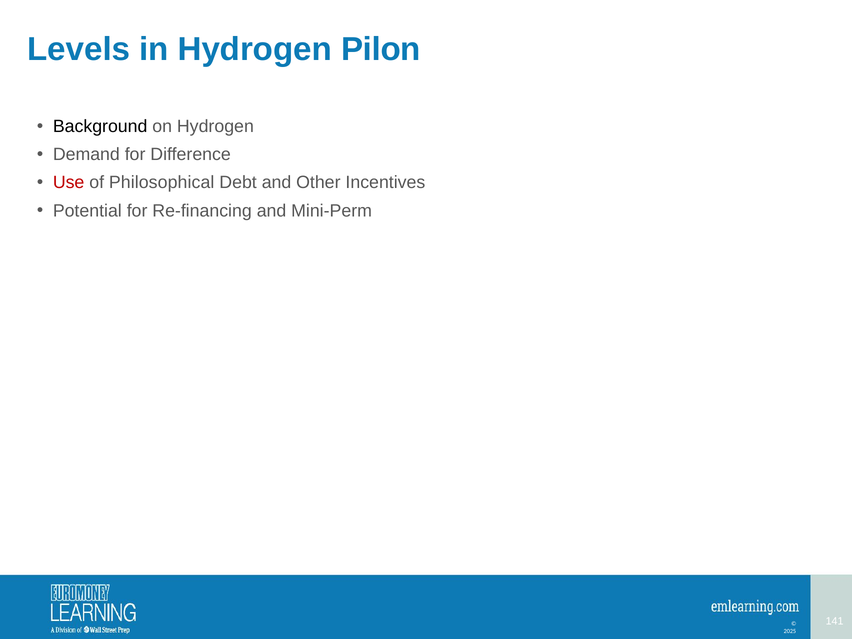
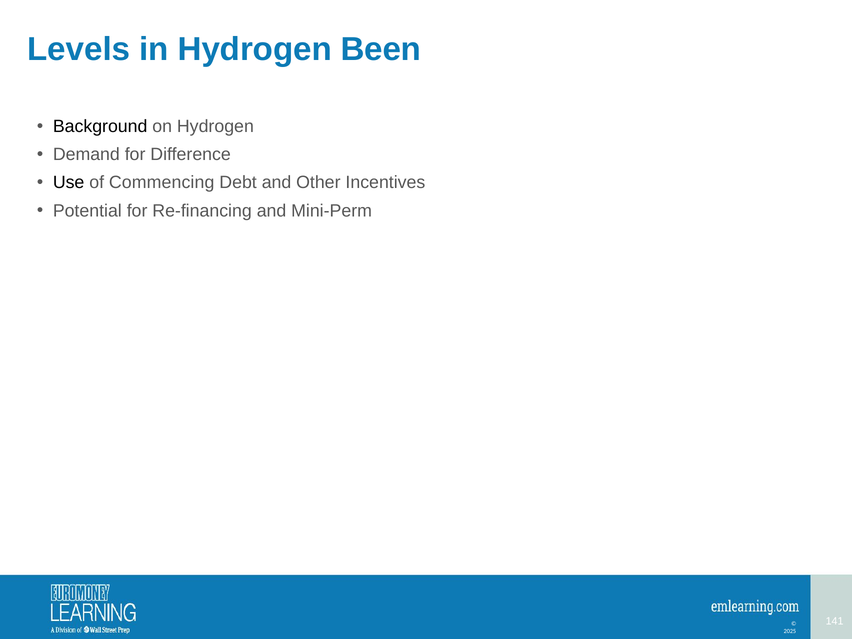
Pilon: Pilon -> Been
Use colour: red -> black
Philosophical: Philosophical -> Commencing
